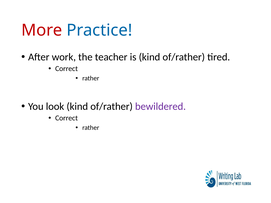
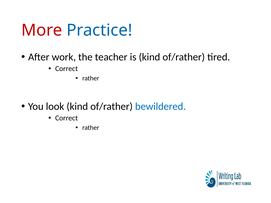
bewildered colour: purple -> blue
